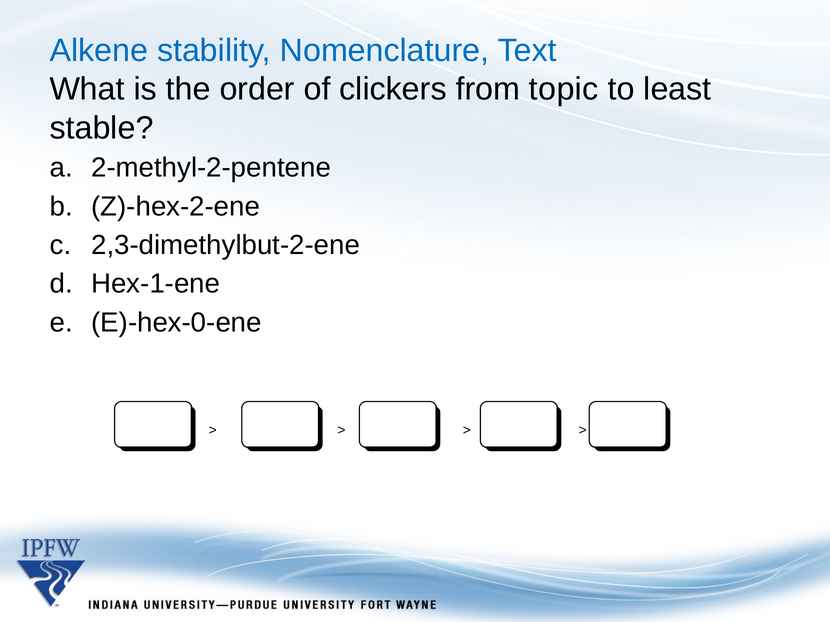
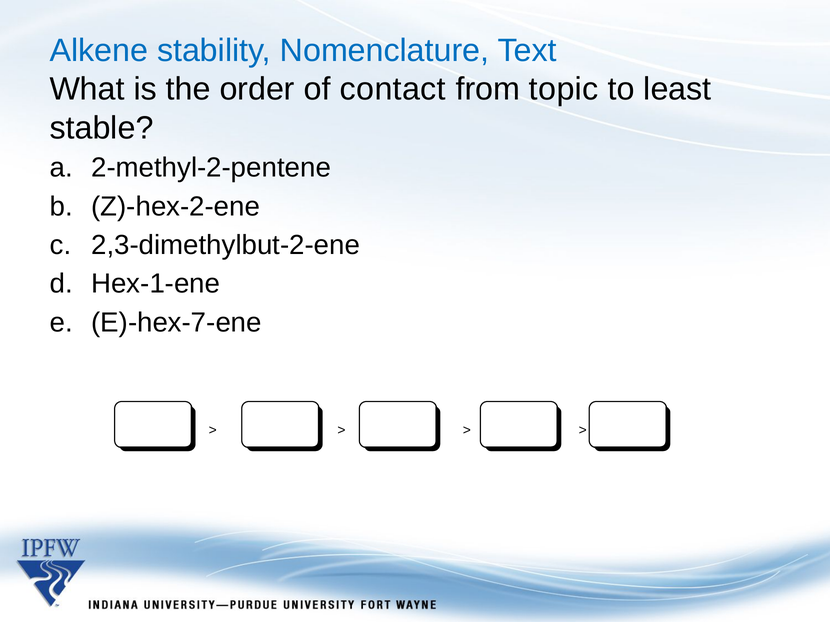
clickers: clickers -> contact
E)-hex-0-ene: E)-hex-0-ene -> E)-hex-7-ene
